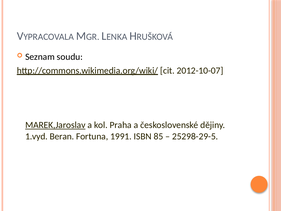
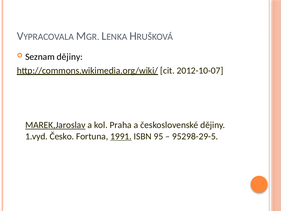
Seznam soudu: soudu -> dějiny
Beran: Beran -> Česko
1991 underline: none -> present
85: 85 -> 95
25298-29-5: 25298-29-5 -> 95298-29-5
